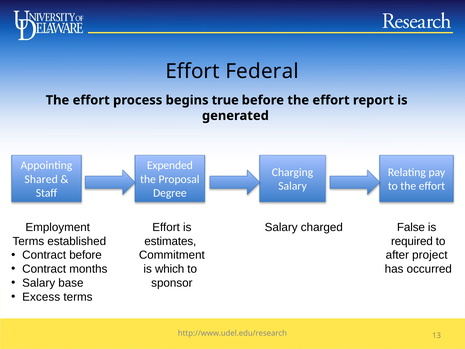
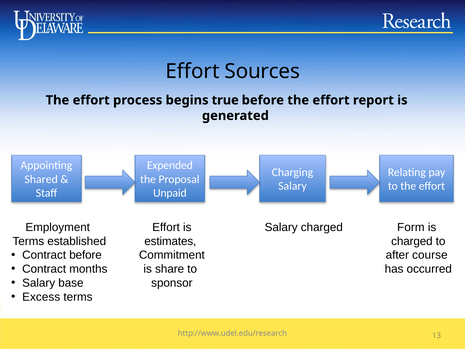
Federal: Federal -> Sources
Degree: Degree -> Unpaid
False: False -> Form
required at (412, 241): required -> charged
project: project -> course
which: which -> share
